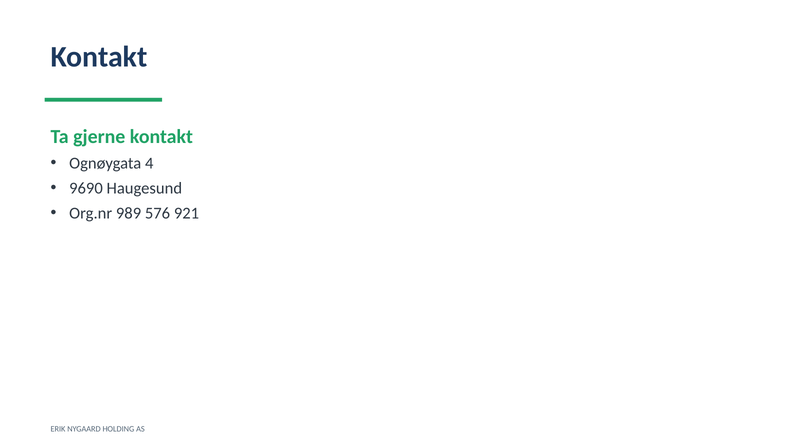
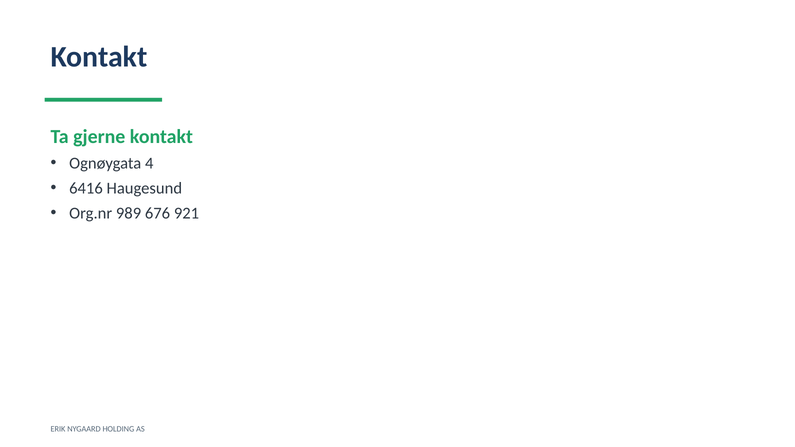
9690: 9690 -> 6416
576: 576 -> 676
